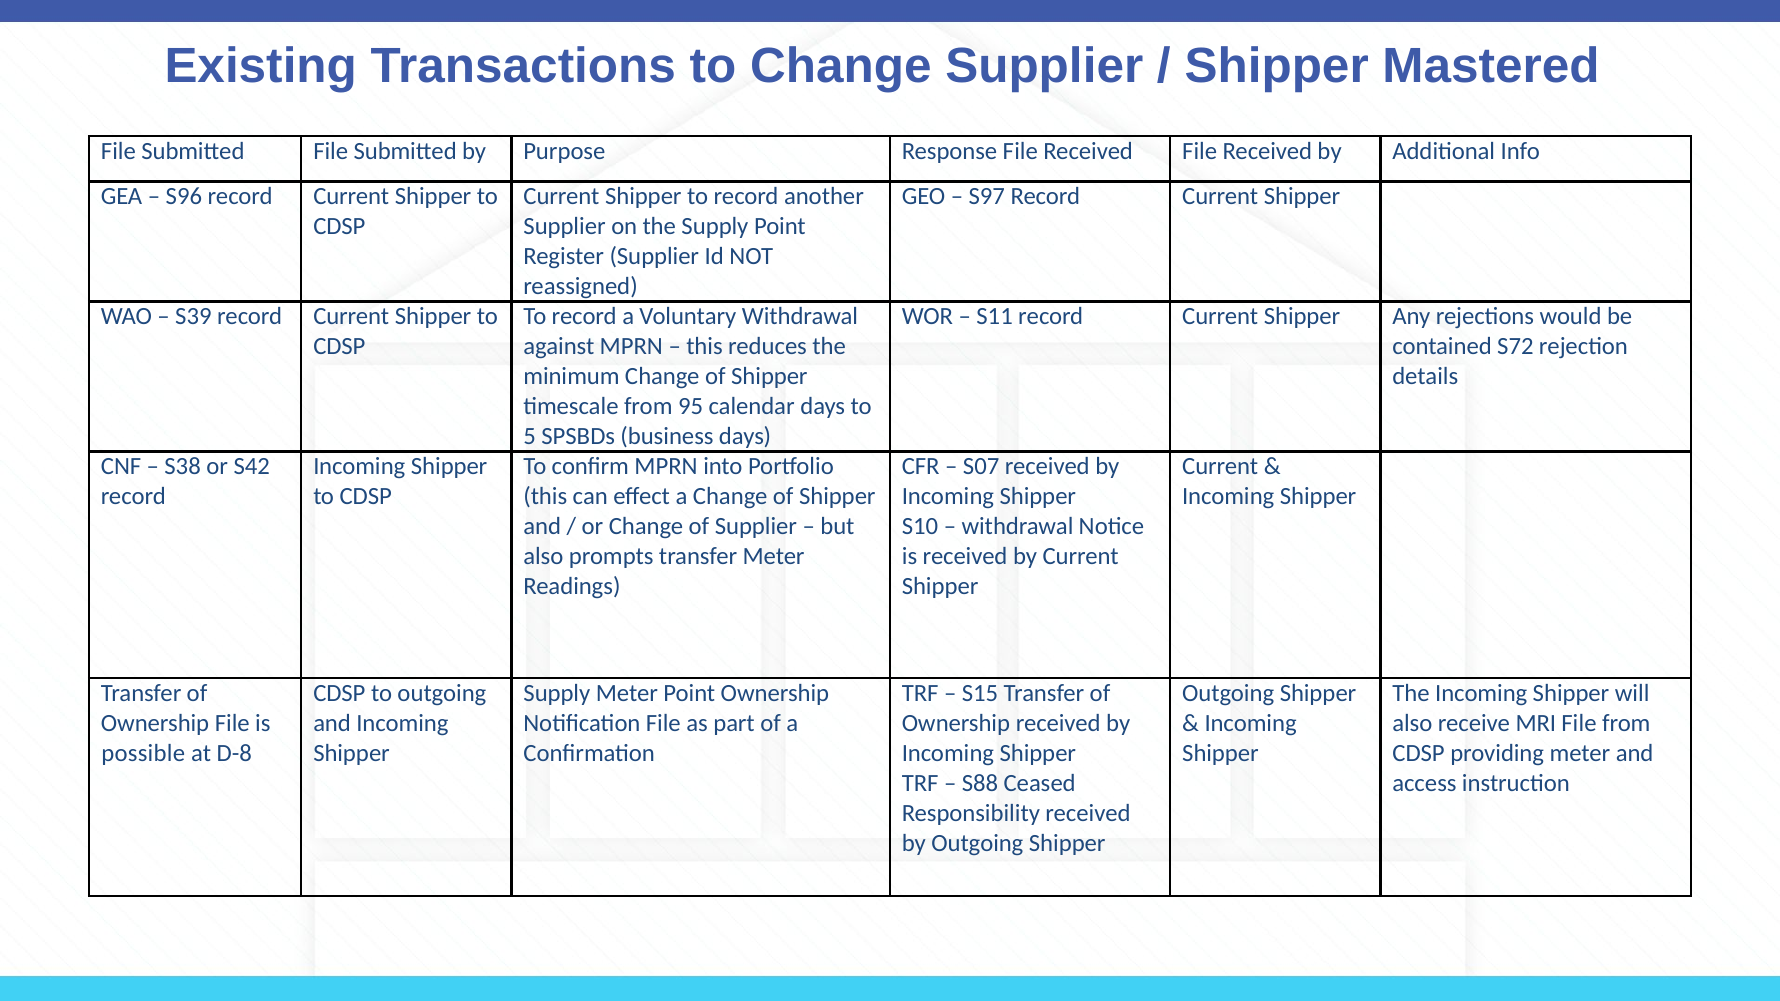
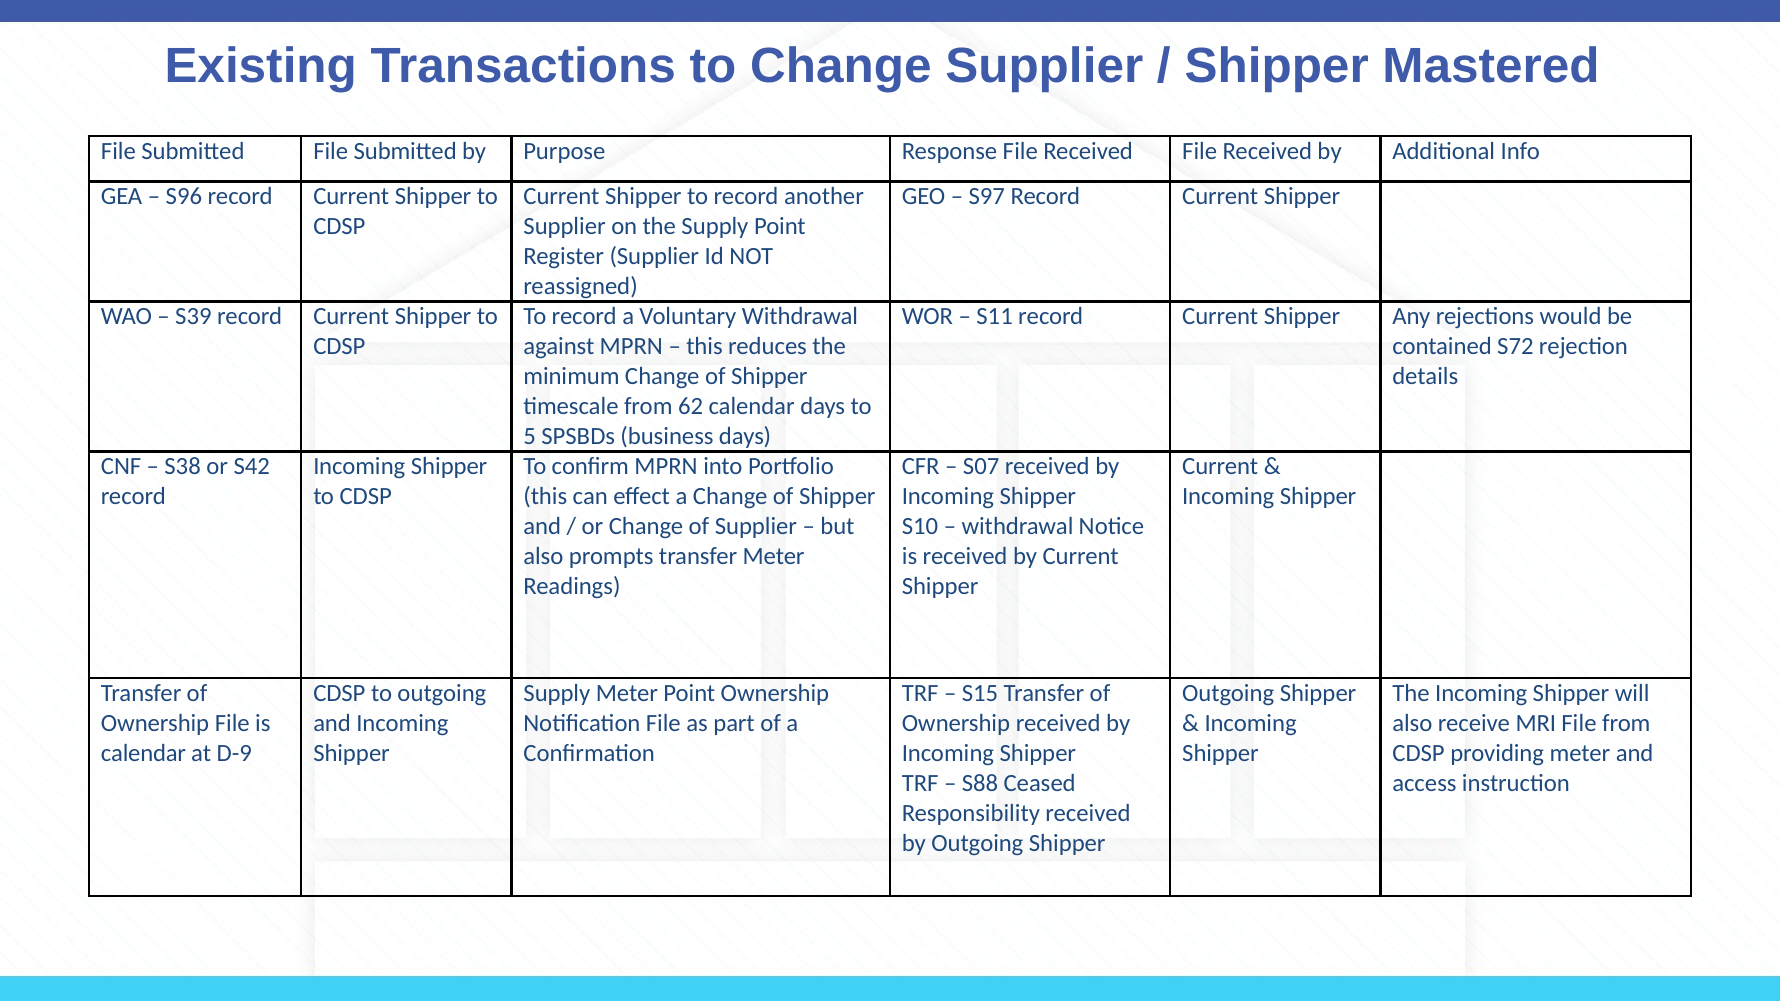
95: 95 -> 62
possible at (143, 754): possible -> calendar
D-8: D-8 -> D-9
